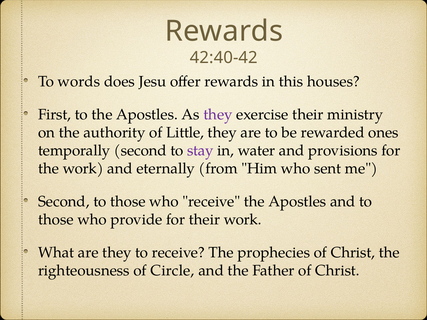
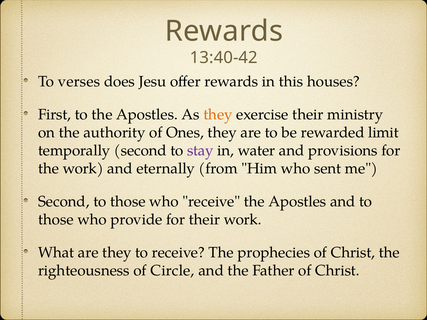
42:40-42: 42:40-42 -> 13:40-42
words: words -> verses
they at (218, 114) colour: purple -> orange
Little: Little -> Ones
ones: ones -> limit
